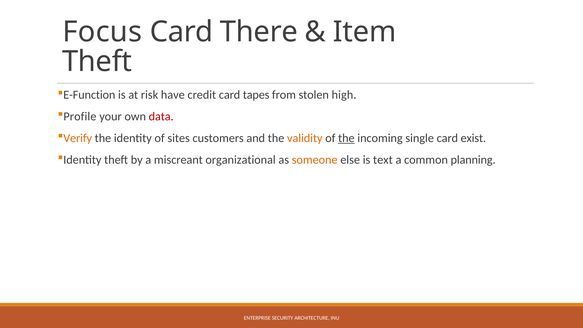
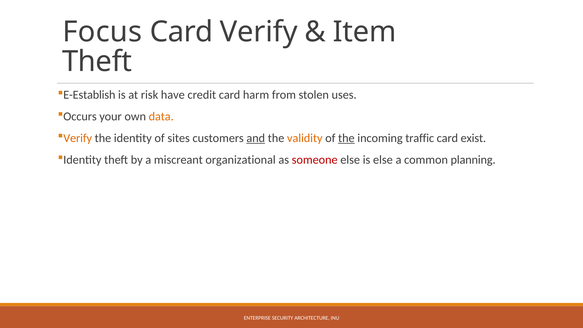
Card There: There -> Verify
E-Function: E-Function -> E-Establish
tapes: tapes -> harm
high: high -> uses
Profile: Profile -> Occurs
data colour: red -> orange
and underline: none -> present
single: single -> traffic
someone colour: orange -> red
is text: text -> else
